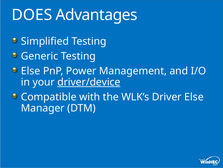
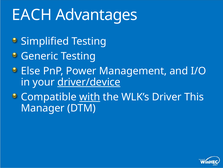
DOES: DOES -> EACH
with underline: none -> present
Driver Else: Else -> This
